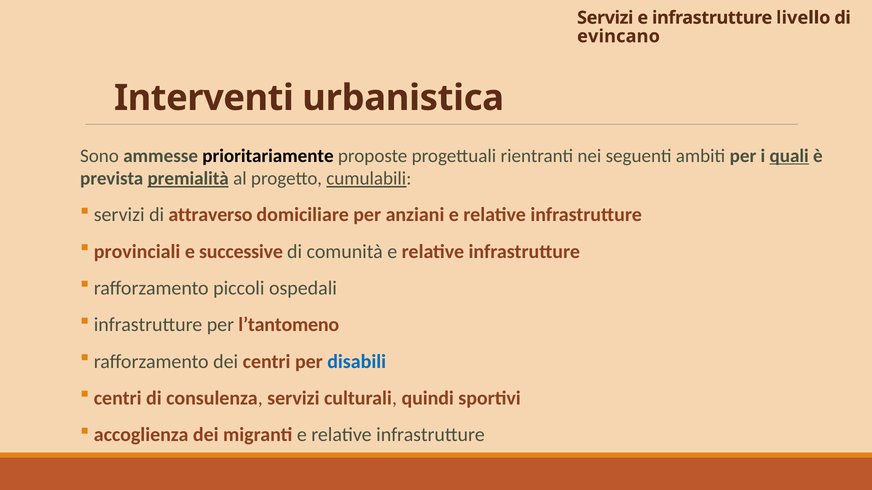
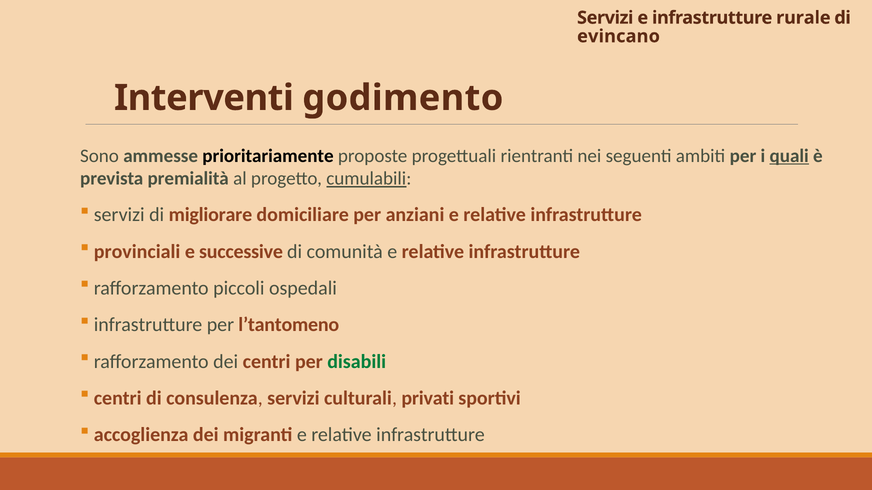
livello: livello -> rurale
urbanistica: urbanistica -> godimento
premialità underline: present -> none
attraverso: attraverso -> migliorare
disabili colour: blue -> green
quindi: quindi -> privati
